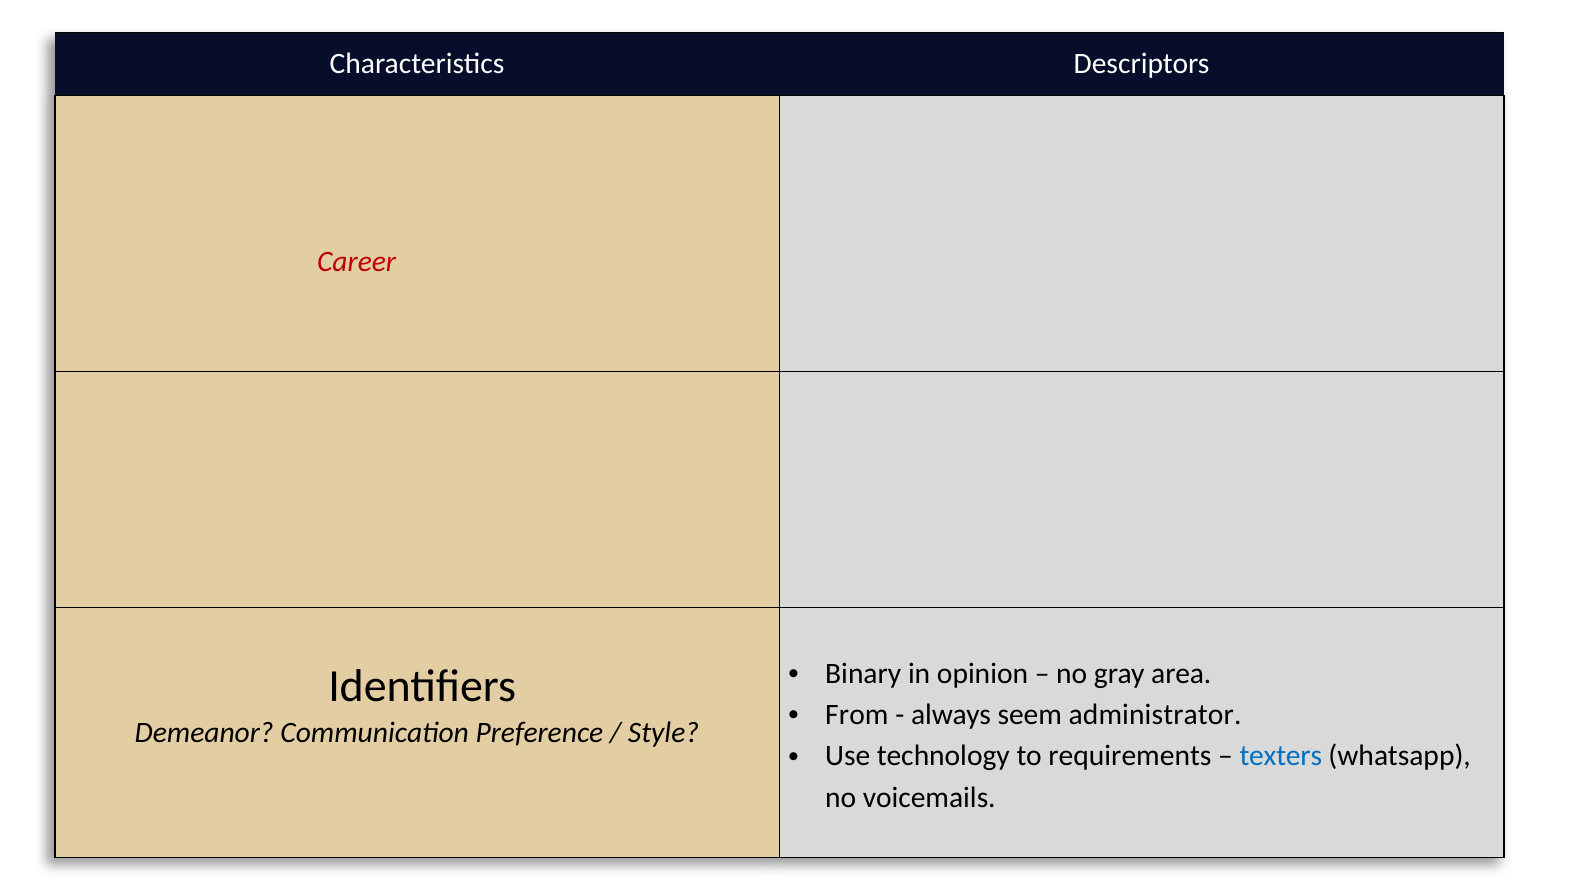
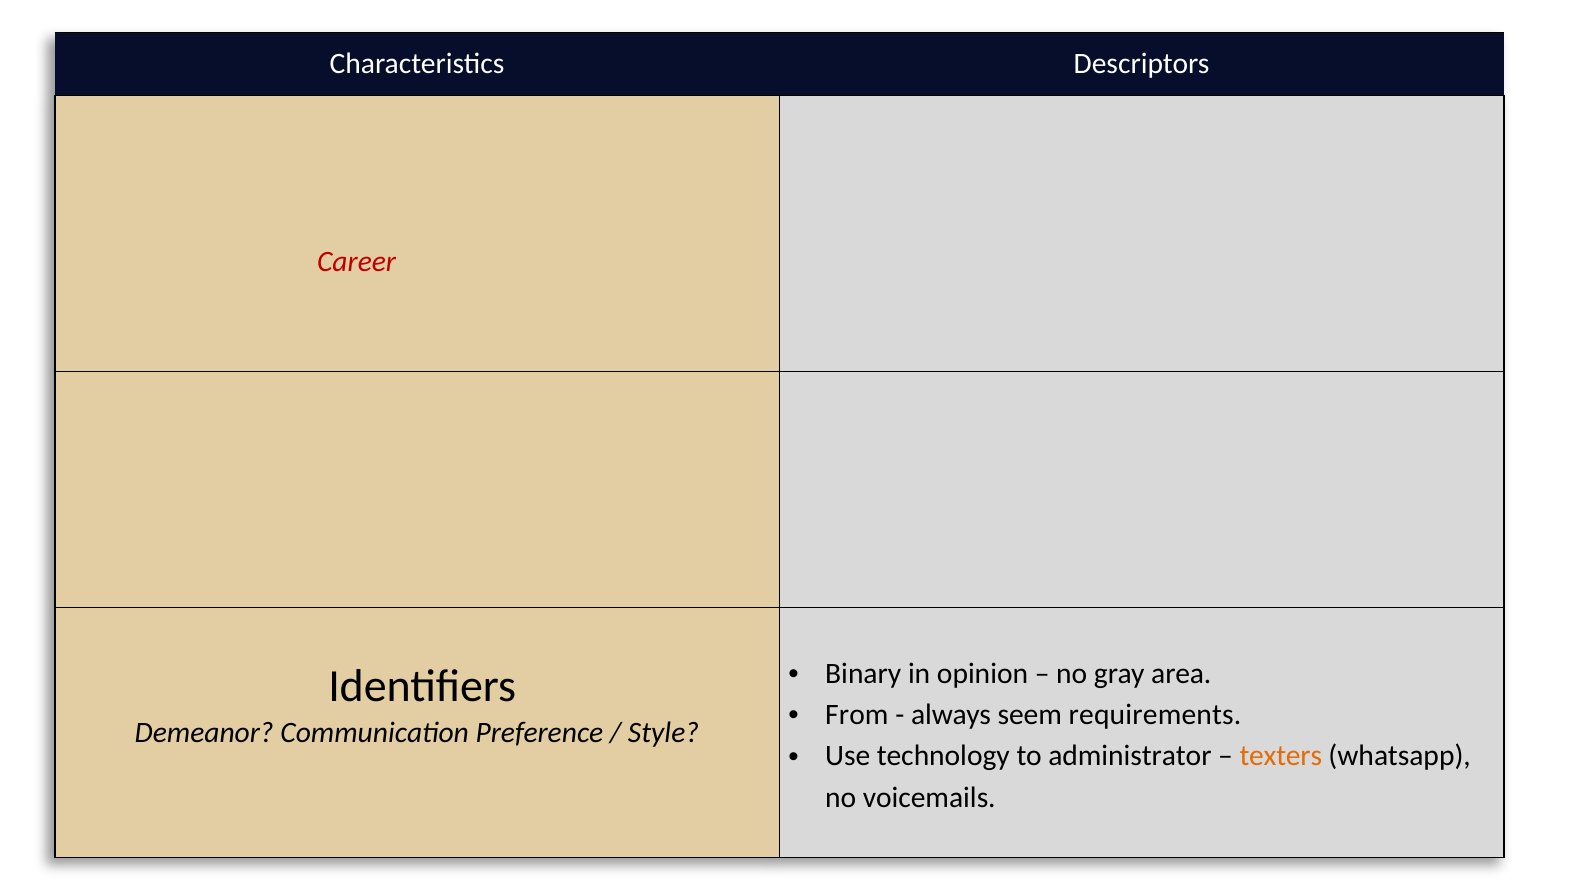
administrator: administrator -> requirements
requirements: requirements -> administrator
texters colour: blue -> orange
